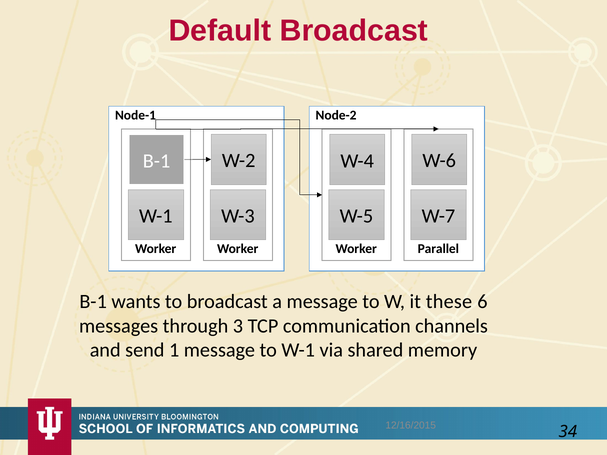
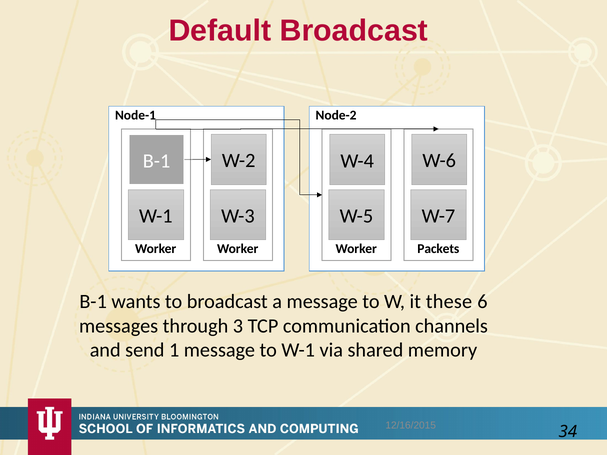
Parallel: Parallel -> Packets
